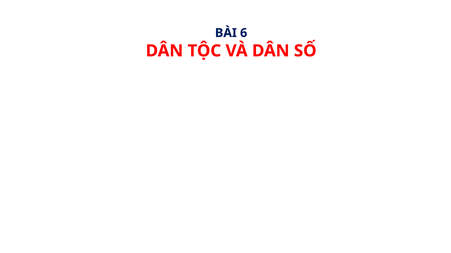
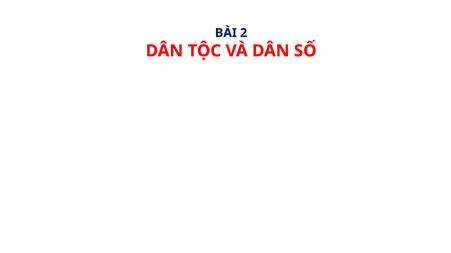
6: 6 -> 2
